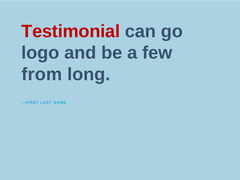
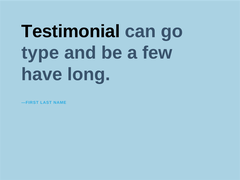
Testimonial colour: red -> black
logo: logo -> type
from: from -> have
